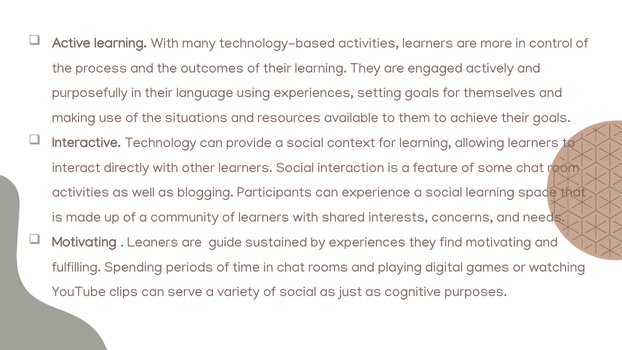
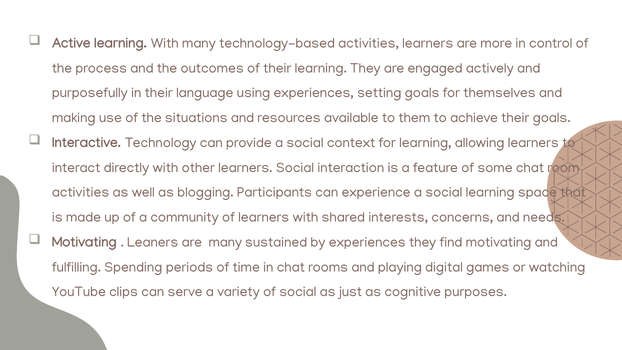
are guide: guide -> many
